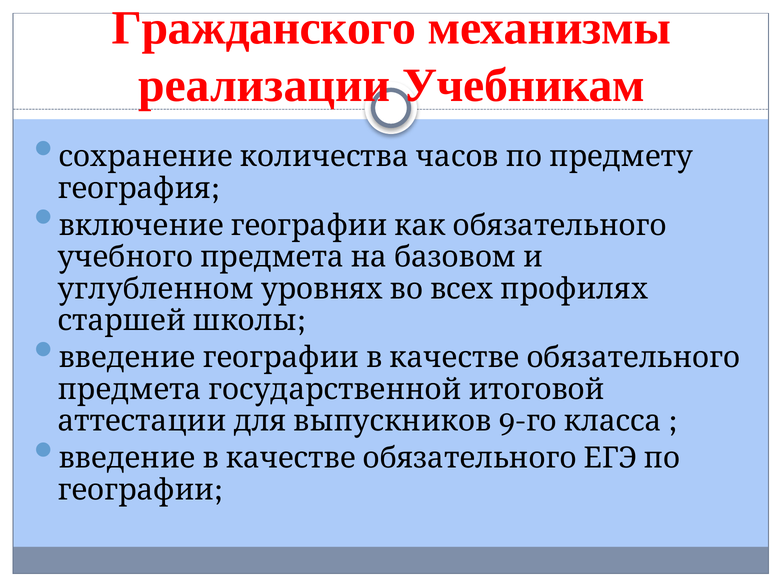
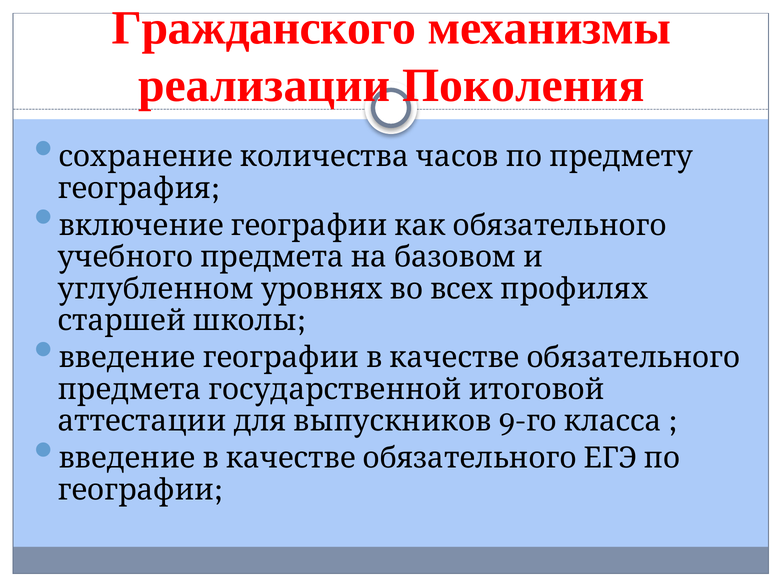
Учебникам: Учебникам -> Поколения
